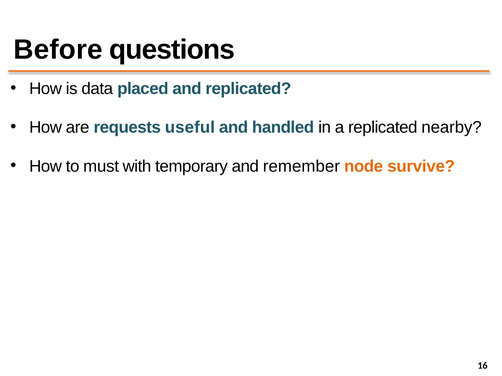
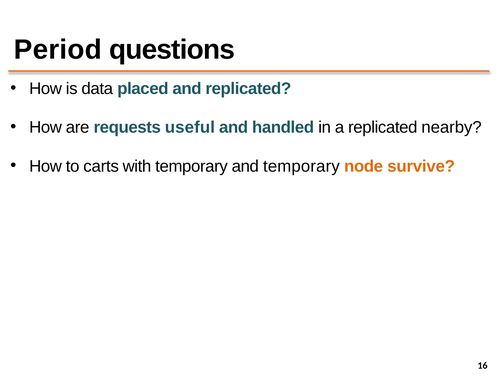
Before: Before -> Period
must: must -> carts
and remember: remember -> temporary
